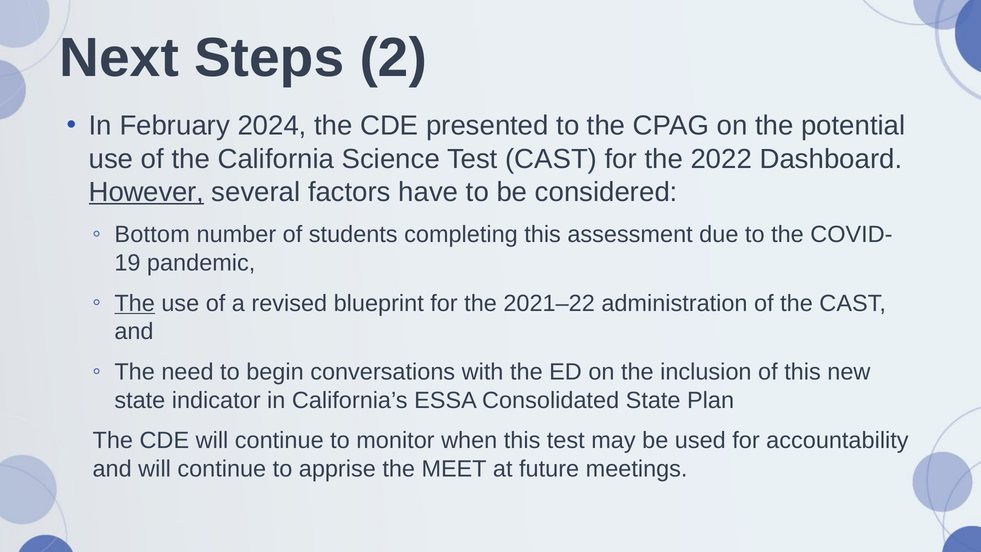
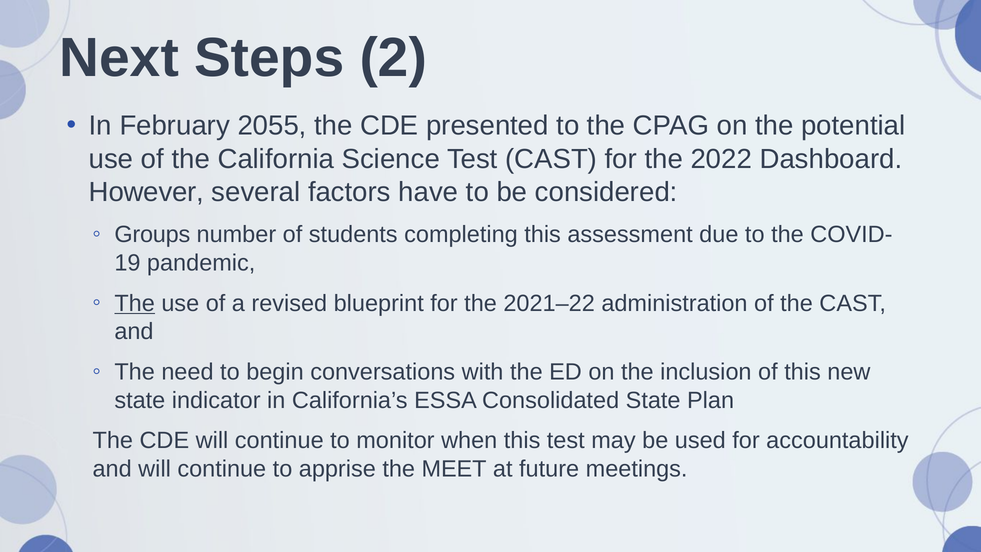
2024: 2024 -> 2055
However underline: present -> none
Bottom: Bottom -> Groups
